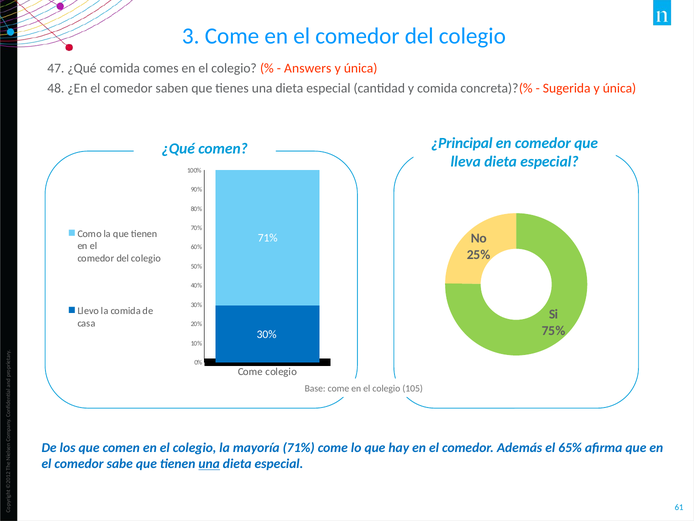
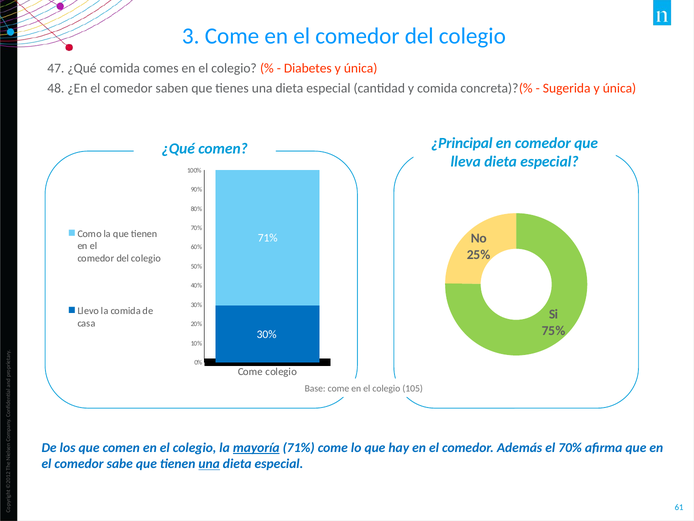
Answers: Answers -> Diabetes
mayoría underline: none -> present
el 65%: 65% -> 70%
